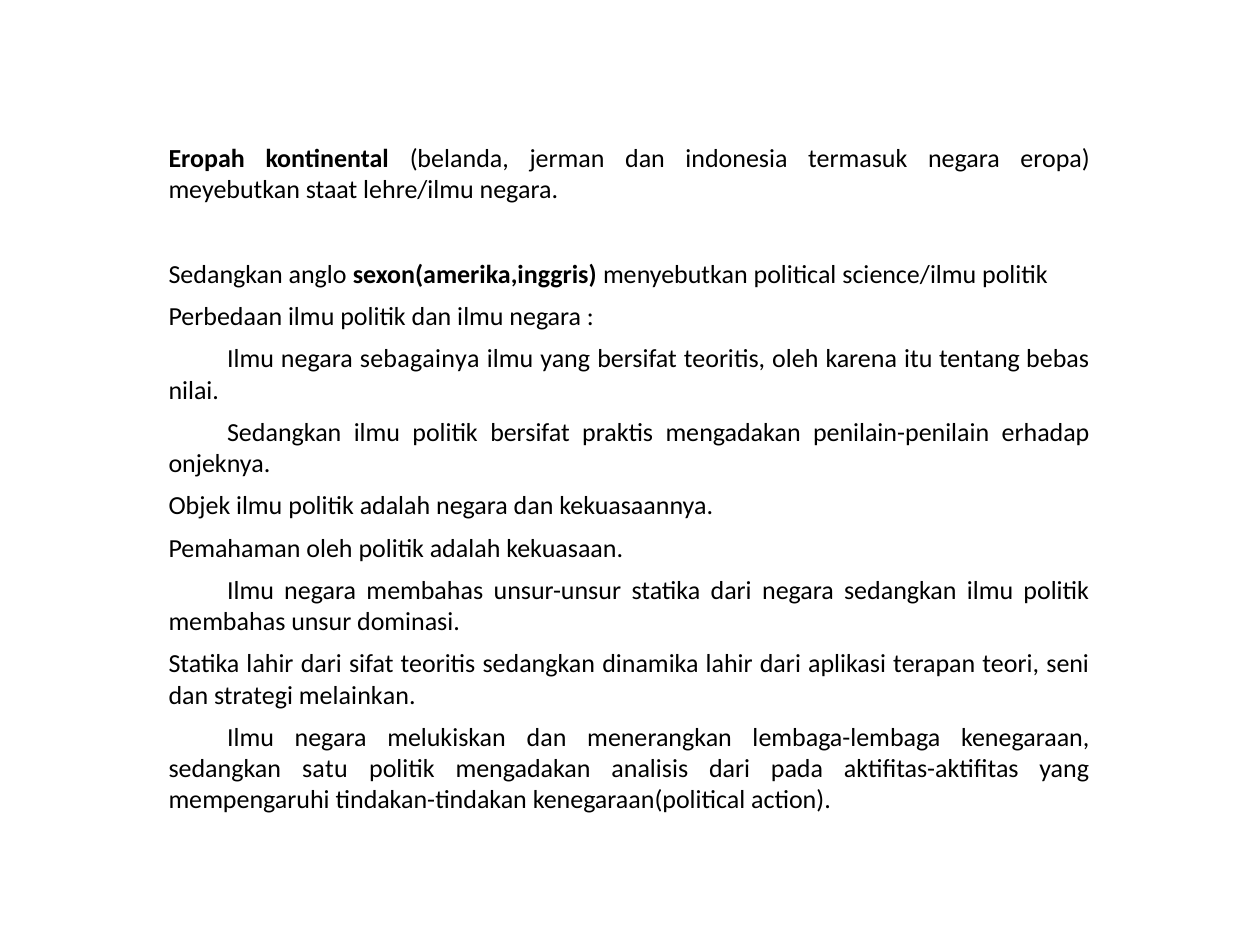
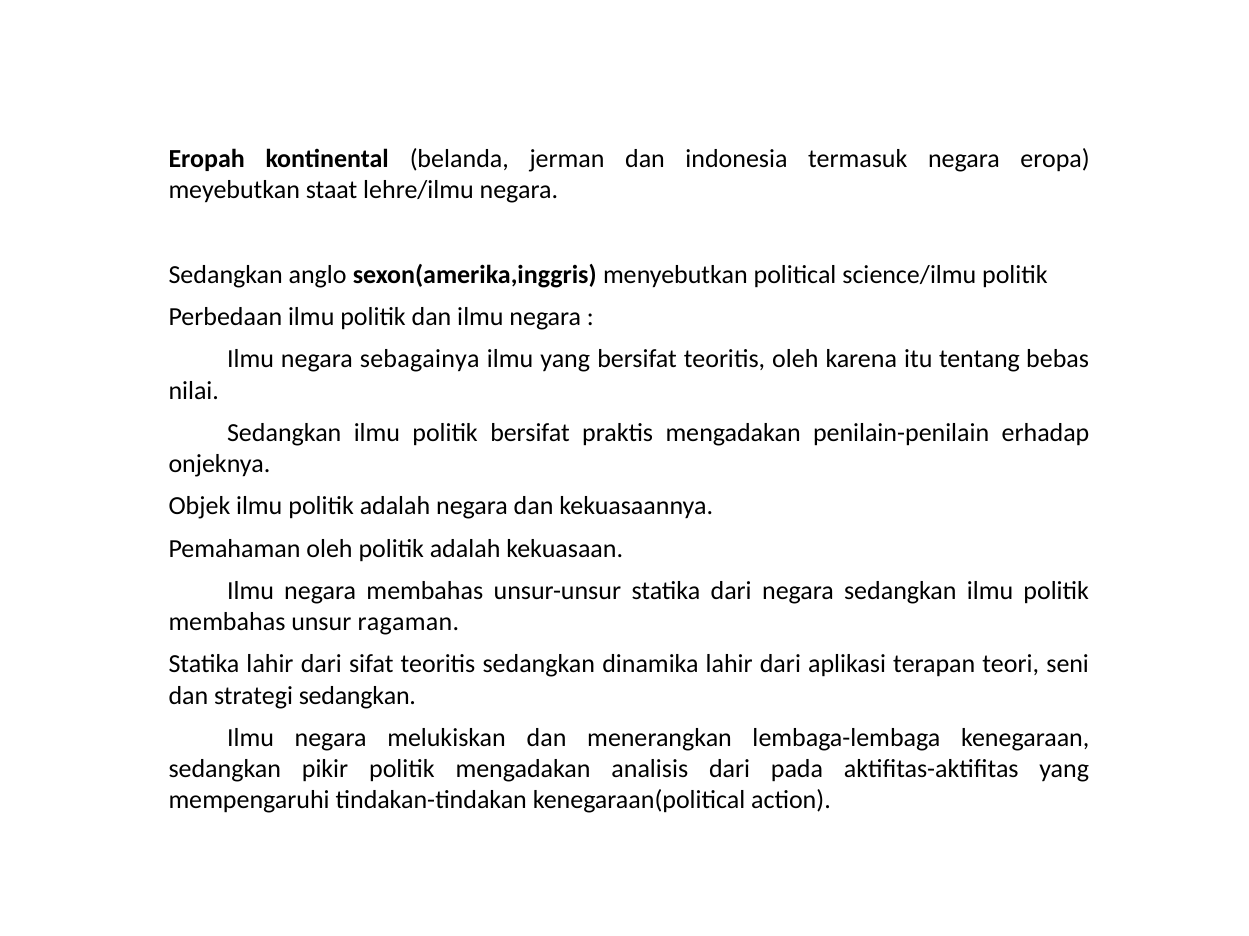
dominasi: dominasi -> ragaman
strategi melainkan: melainkan -> sedangkan
satu: satu -> pikir
